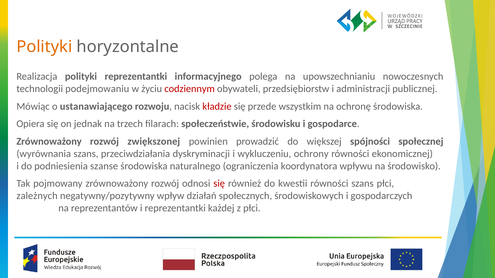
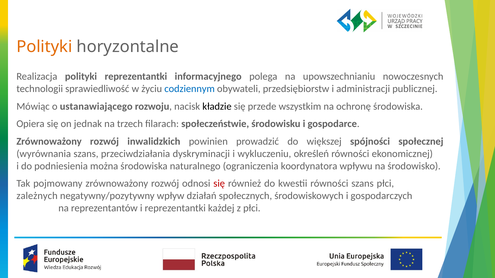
podejmowaniu: podejmowaniu -> sprawiedliwość
codziennym colour: red -> blue
kładzie colour: red -> black
zwiększonej: zwiększonej -> inwalidzkich
ochrony: ochrony -> określeń
szanse: szanse -> można
